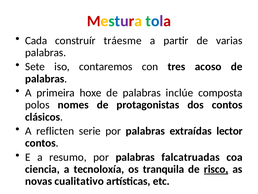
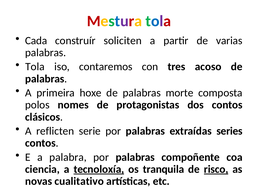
tráesme: tráesme -> soliciten
Sete at (35, 67): Sete -> Tola
inclúe: inclúe -> morte
lector: lector -> series
resumo: resumo -> palabra
falcatruadas: falcatruadas -> compoñente
tecnoloxía underline: none -> present
